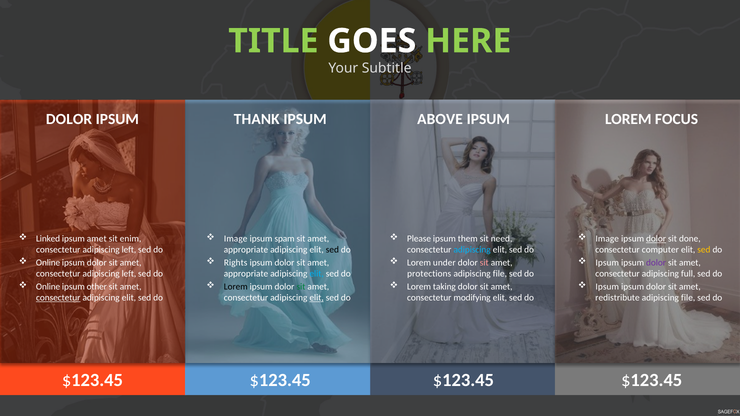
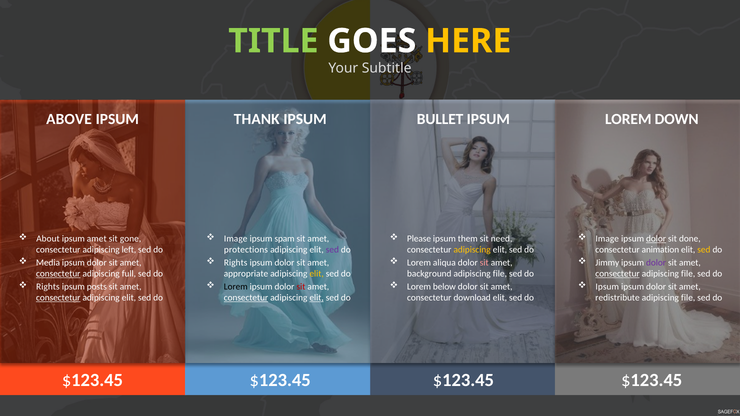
HERE colour: light green -> yellow
DOLOR at (69, 119): DOLOR -> ABOVE
ABOVE: ABOVE -> BULLET
FOCUS: FOCUS -> DOWN
Linked: Linked -> About
enim: enim -> gone
appropriate at (246, 250): appropriate -> protections
sed at (332, 250) colour: black -> purple
adipiscing at (472, 250) colour: light blue -> yellow
computer: computer -> animation
Online at (48, 263): Online -> Media
under: under -> aliqua
Ipsum at (607, 263): Ipsum -> Jimmy
consectetur at (58, 274) underline: none -> present
left at (129, 274): left -> full
elit at (317, 274) colour: light blue -> yellow
protections: protections -> background
consectetur at (618, 274) underline: none -> present
full at (688, 274): full -> file
Online at (48, 287): Online -> Rights
other: other -> posts
sit at (301, 287) colour: green -> red
taking: taking -> below
consectetur at (246, 298) underline: none -> present
modifying: modifying -> download
